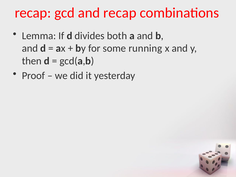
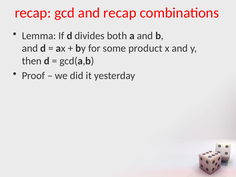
running: running -> product
